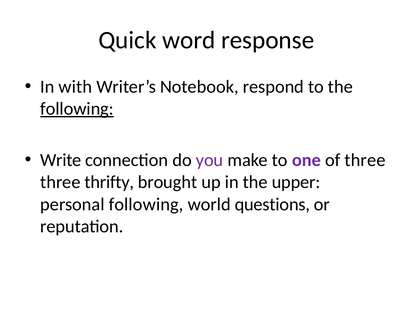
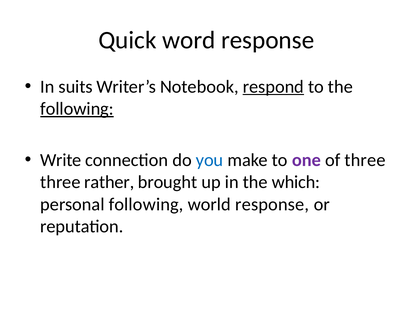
with: with -> suits
respond underline: none -> present
you colour: purple -> blue
thrifty: thrifty -> rather
upper: upper -> which
world questions: questions -> response
